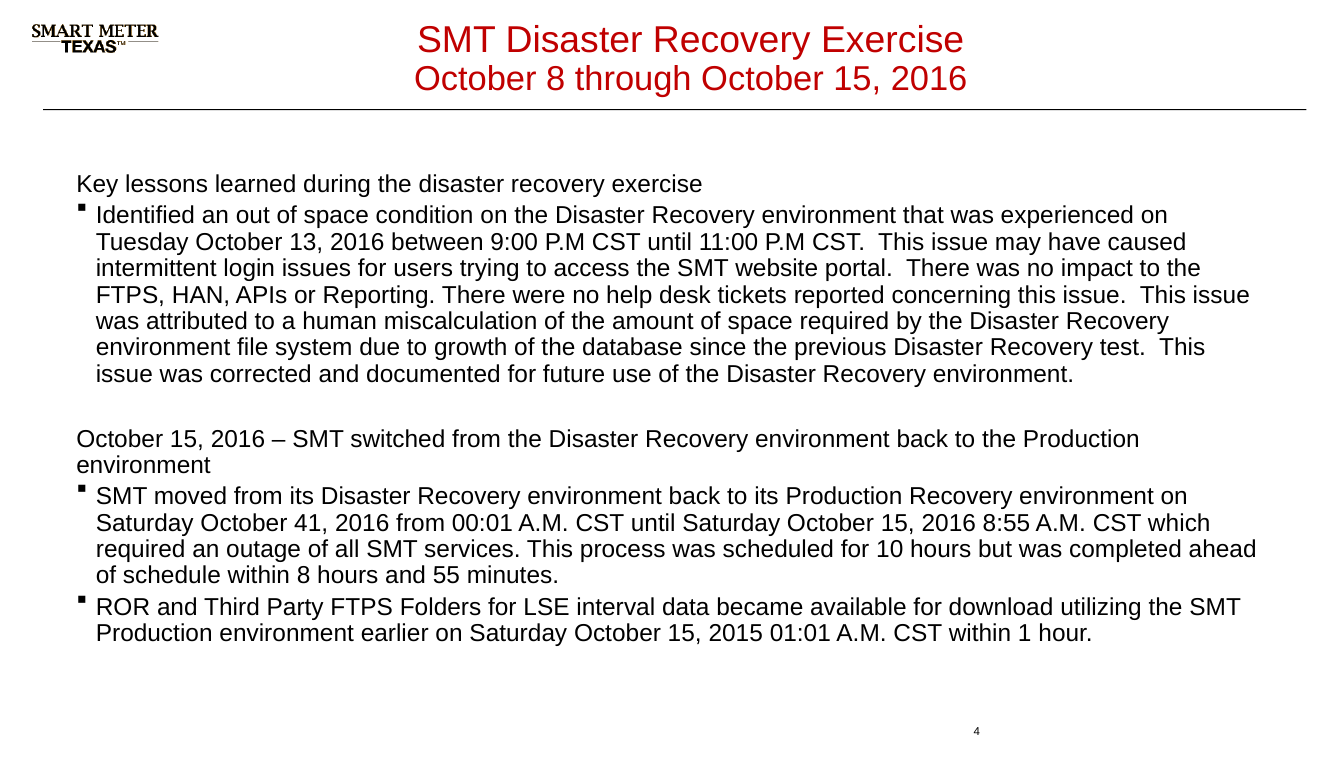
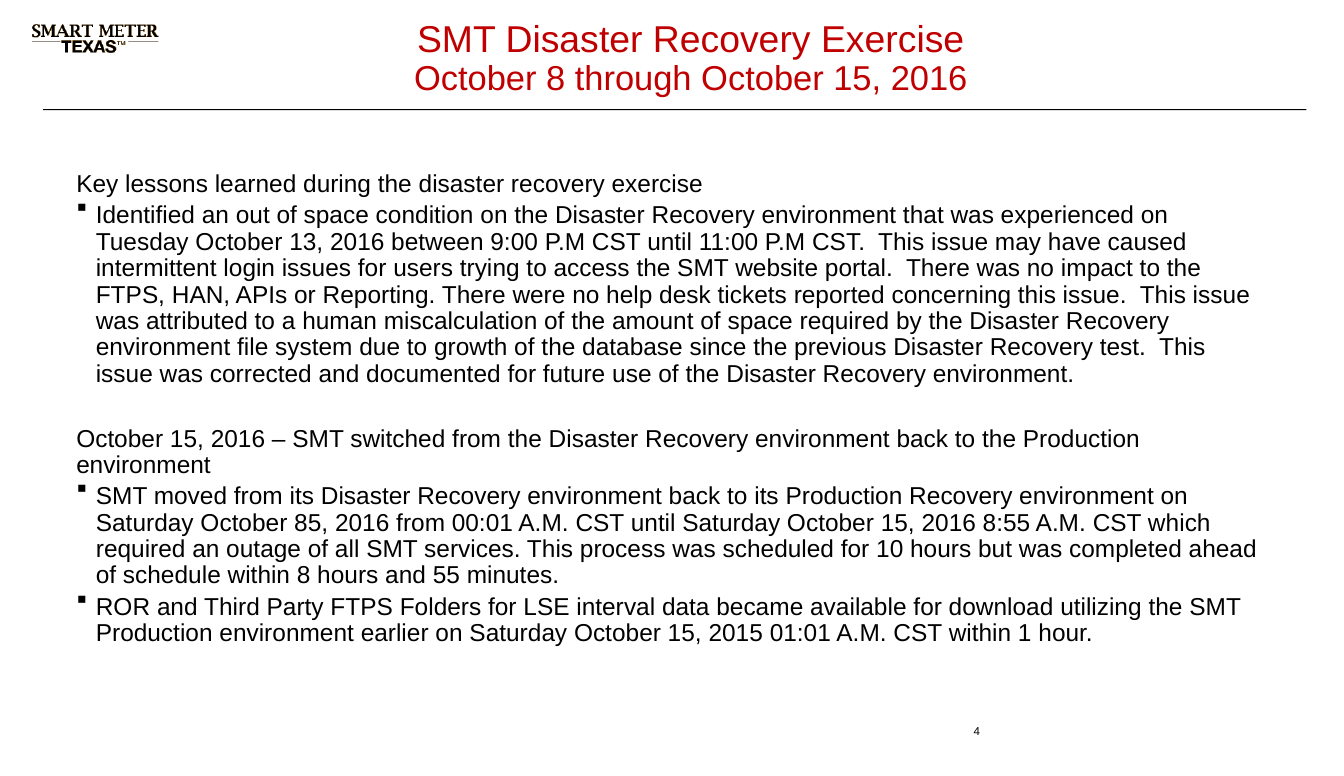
41: 41 -> 85
